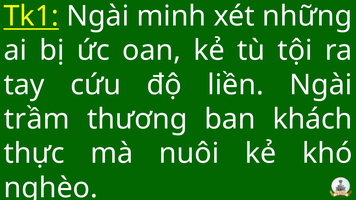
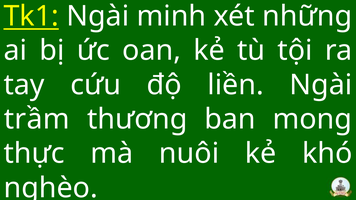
khách: khách -> mong
